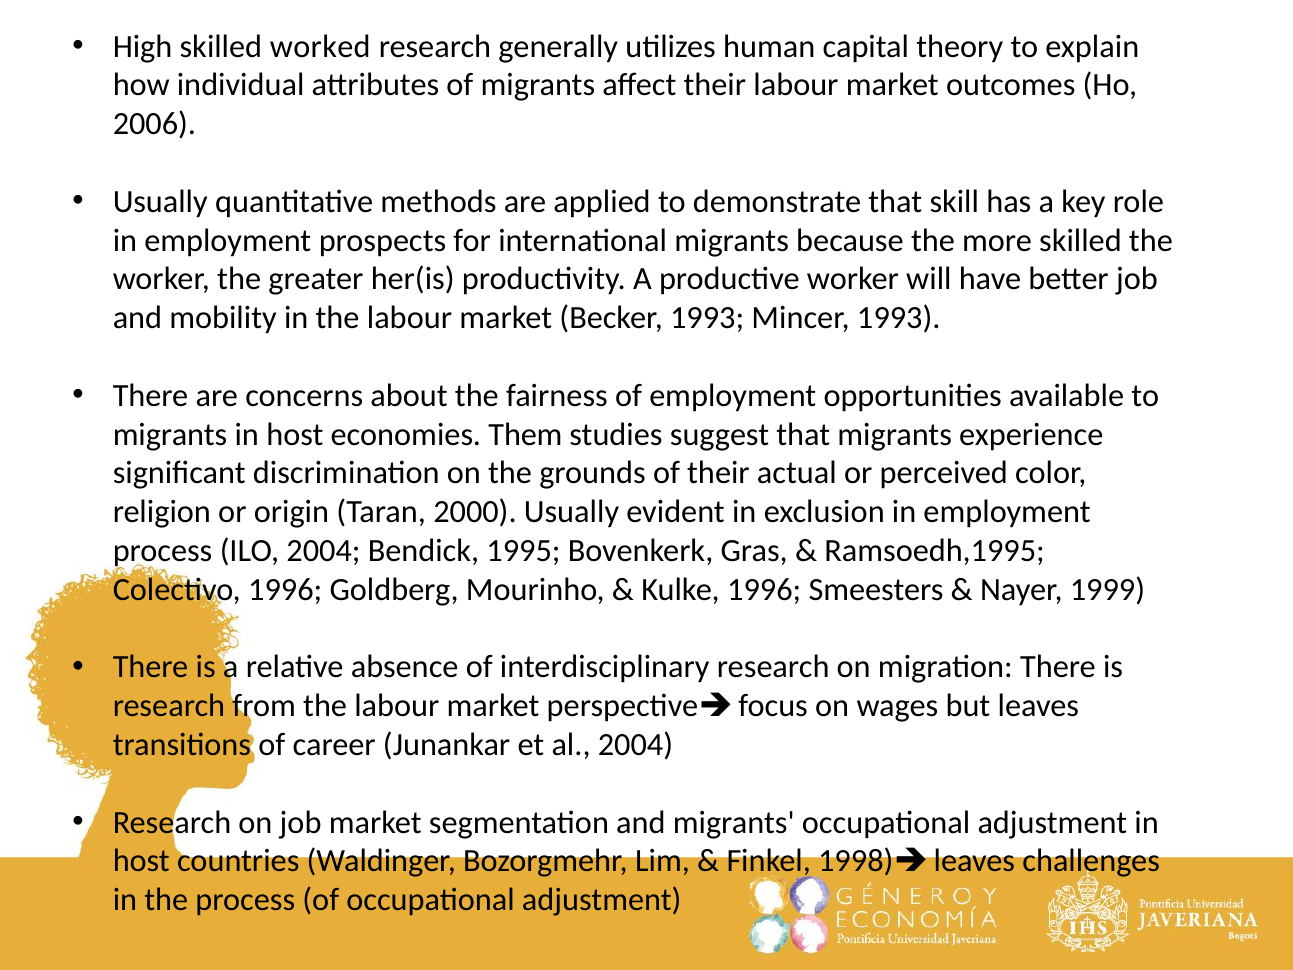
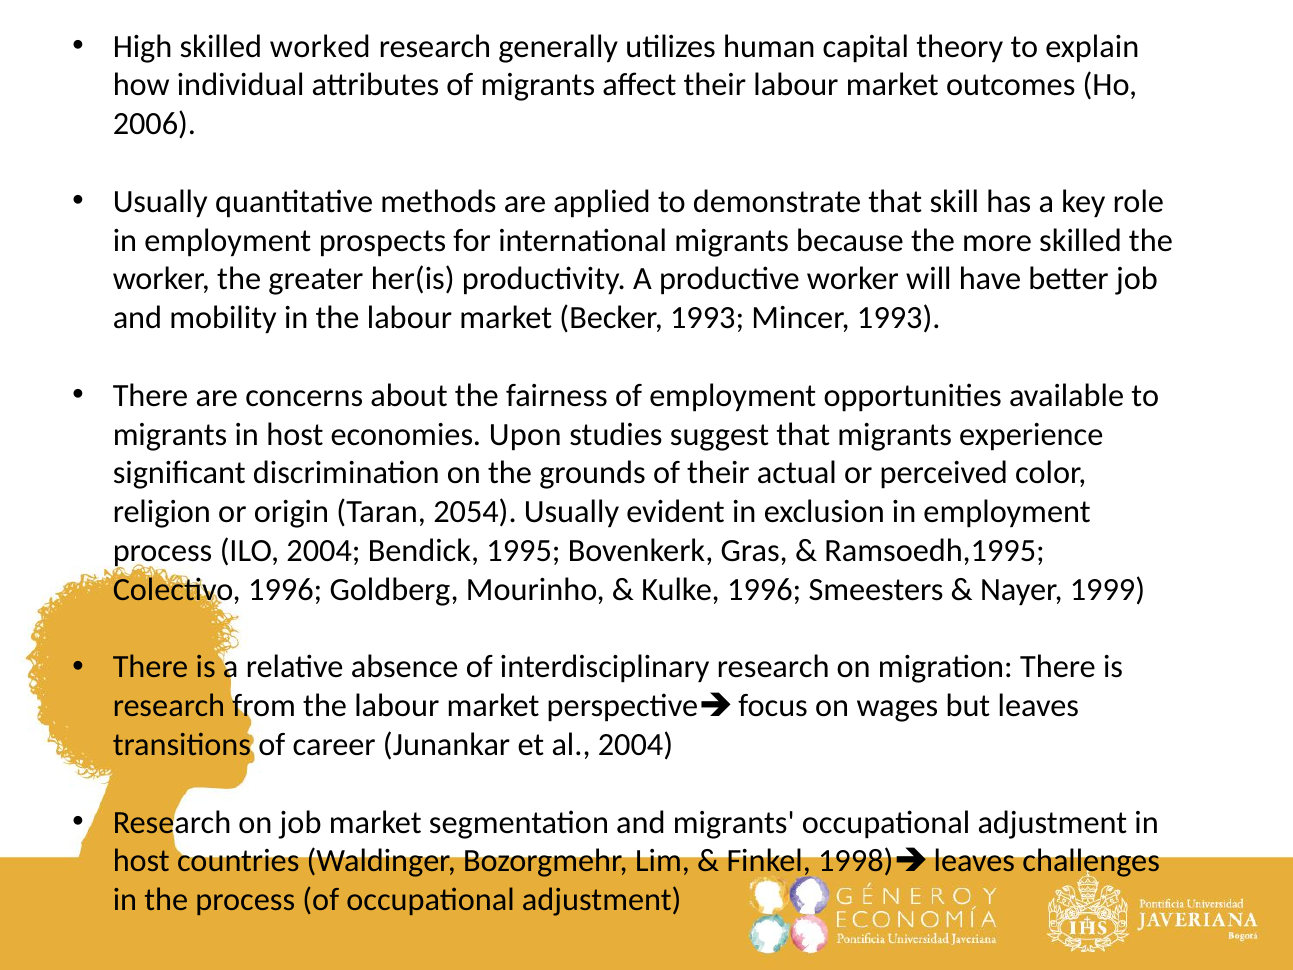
Them: Them -> Upon
2000: 2000 -> 2054
